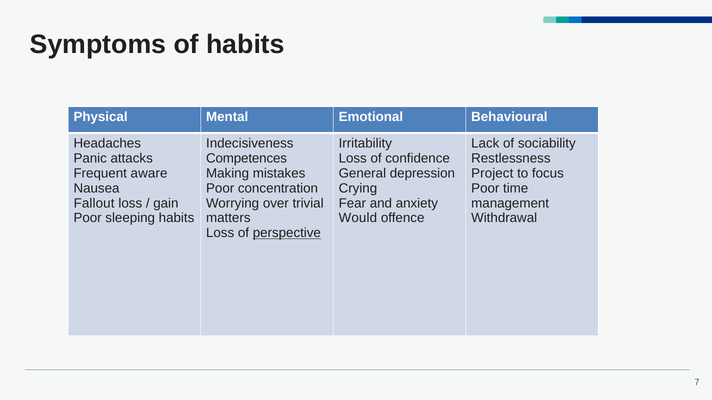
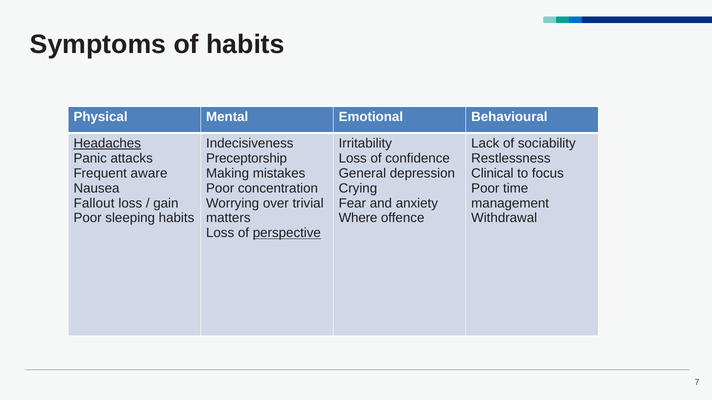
Headaches underline: none -> present
Competences: Competences -> Preceptorship
Project: Project -> Clinical
Would: Would -> Where
